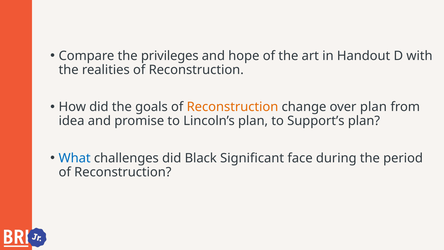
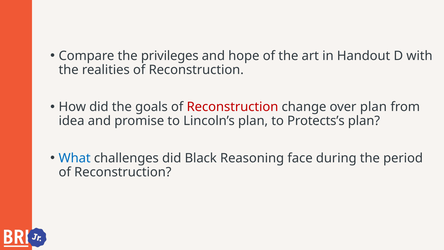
Reconstruction at (232, 107) colour: orange -> red
Support’s: Support’s -> Protects’s
Significant: Significant -> Reasoning
